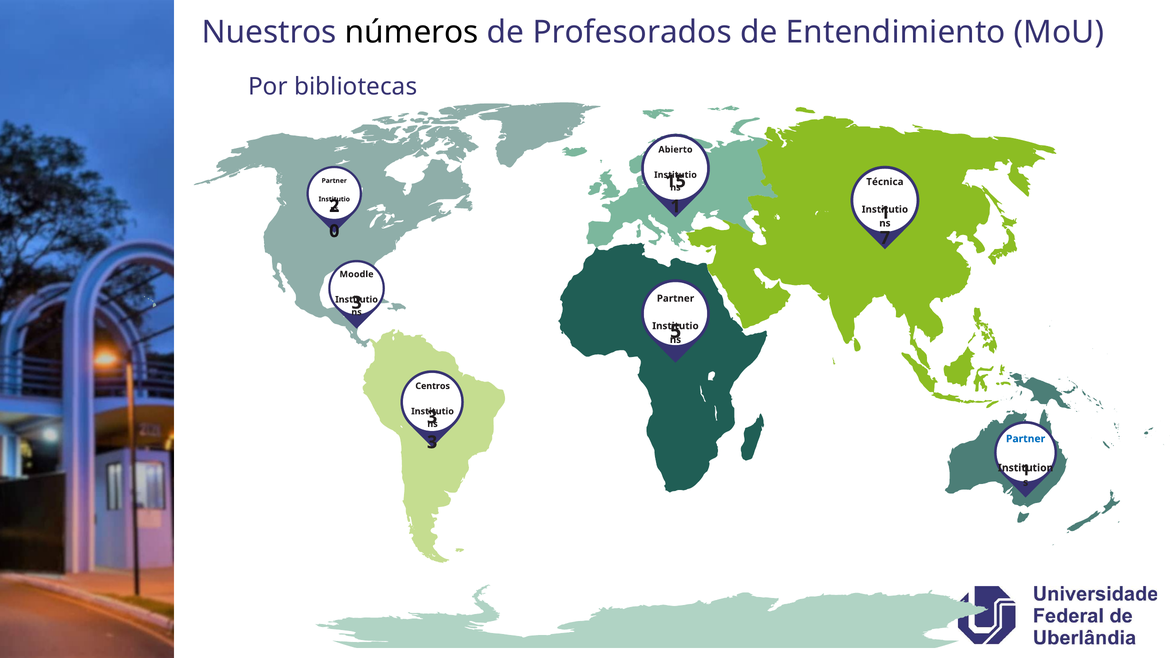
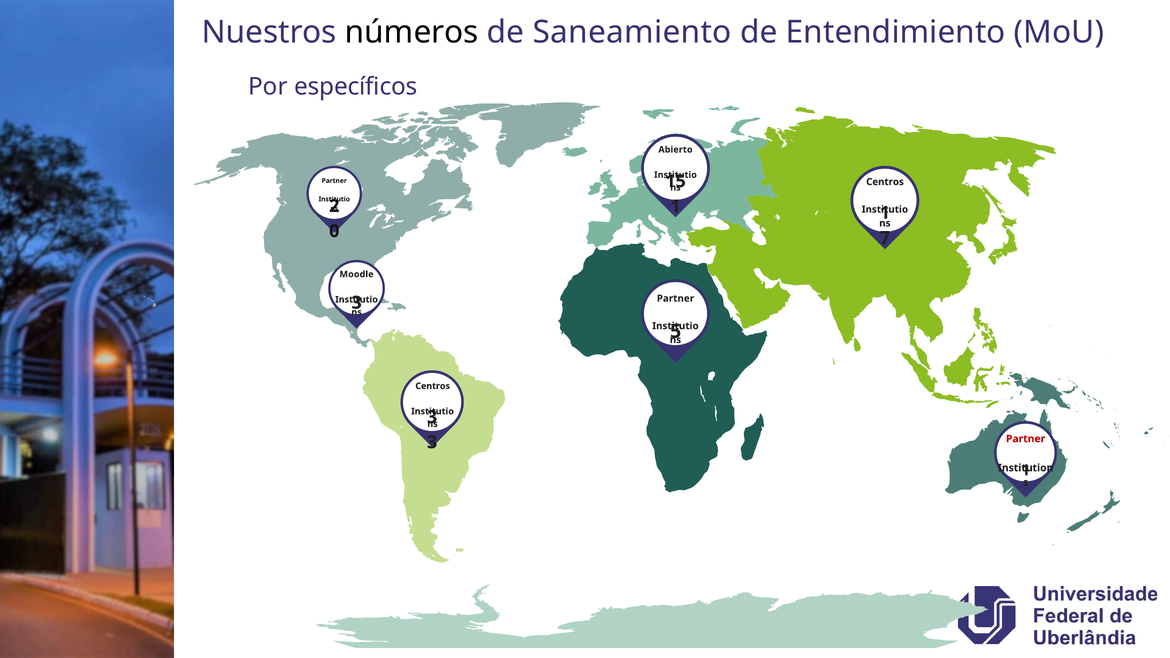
Profesorados: Profesorados -> Saneamiento
bibliotecas: bibliotecas -> específicos
Técnica at (885, 182): Técnica -> Centros
Partner at (1026, 439) colour: blue -> red
